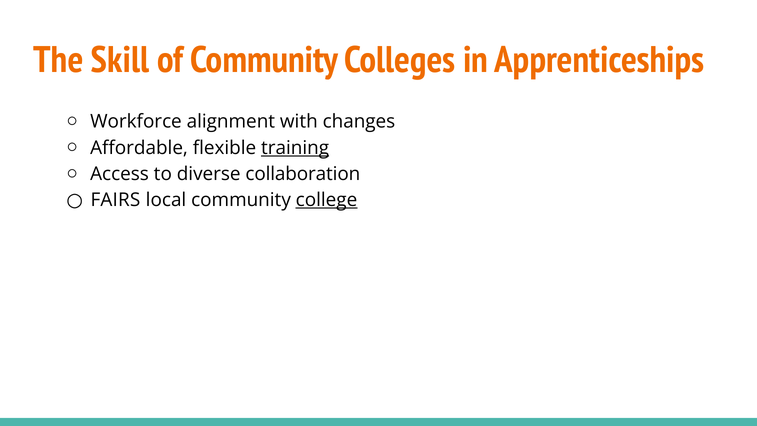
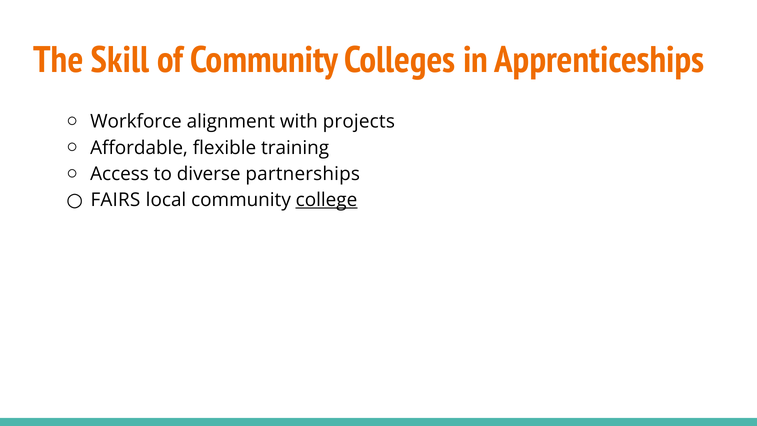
changes: changes -> projects
training underline: present -> none
collaboration: collaboration -> partnerships
